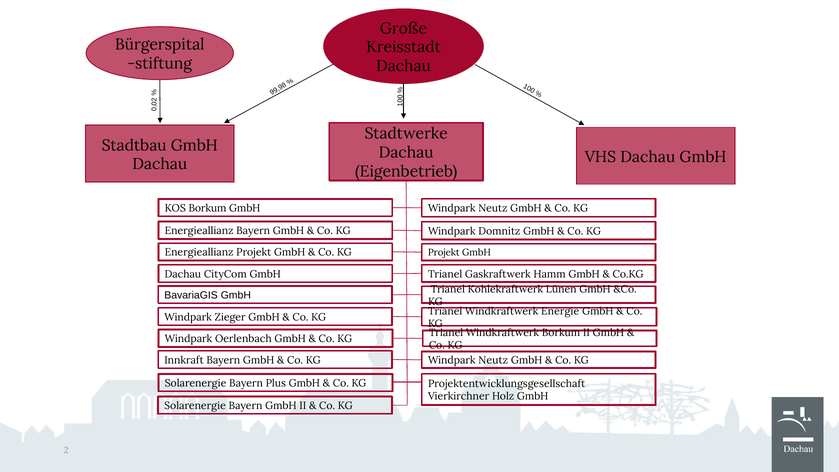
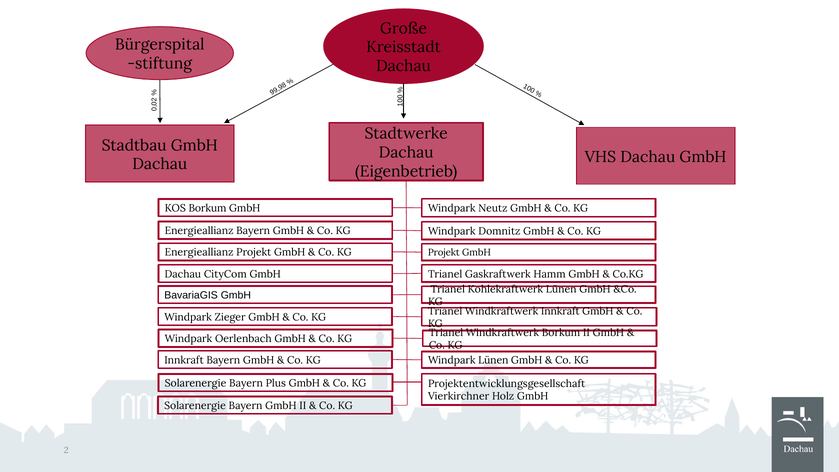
Windkraftwerk Energie: Energie -> Innkraft
Neutz at (493, 360): Neutz -> Lünen
